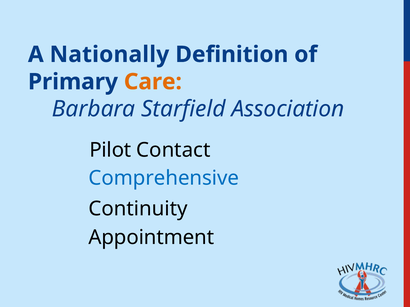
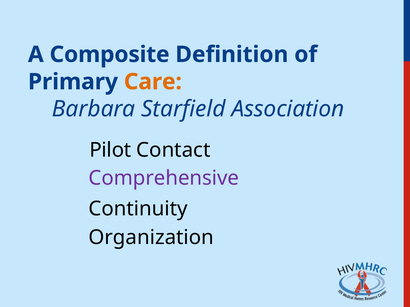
Nationally: Nationally -> Composite
Comprehensive colour: blue -> purple
Appointment: Appointment -> Organization
